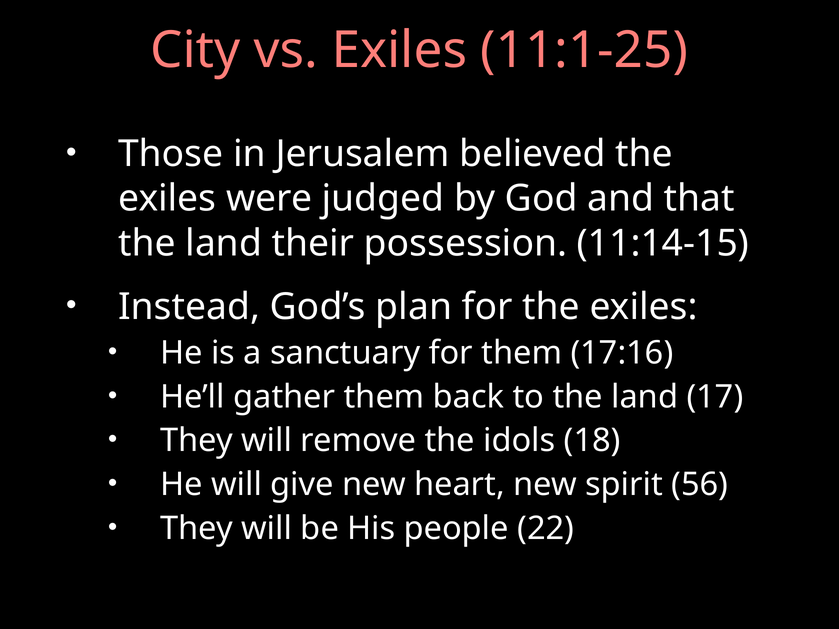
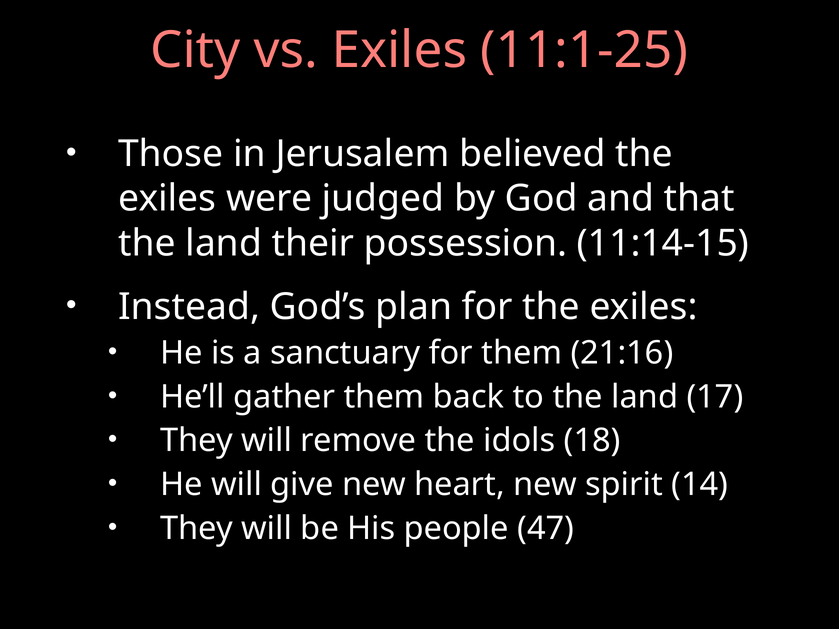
17:16: 17:16 -> 21:16
56: 56 -> 14
22: 22 -> 47
